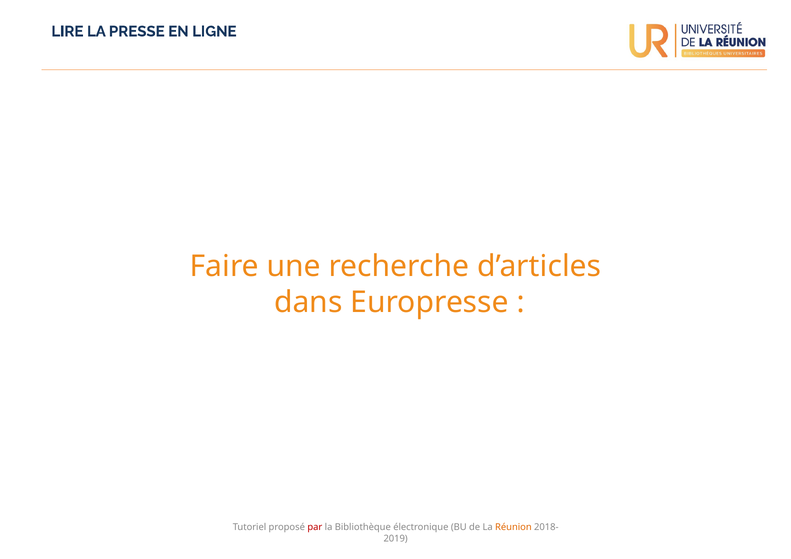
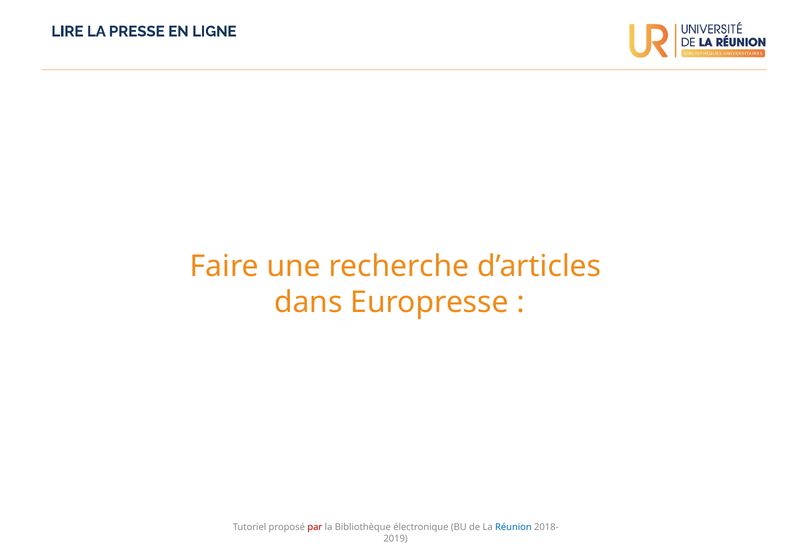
Réunion colour: orange -> blue
